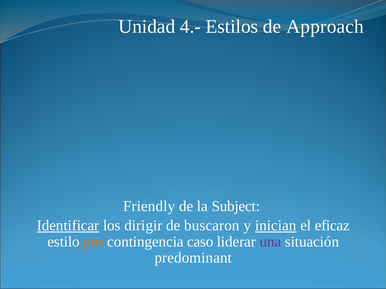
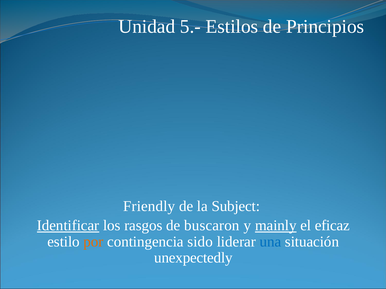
4.-: 4.- -> 5.-
Approach: Approach -> Principios
dirigir: dirigir -> rasgos
inician: inician -> mainly
caso: caso -> sido
una colour: purple -> blue
predominant: predominant -> unexpectedly
